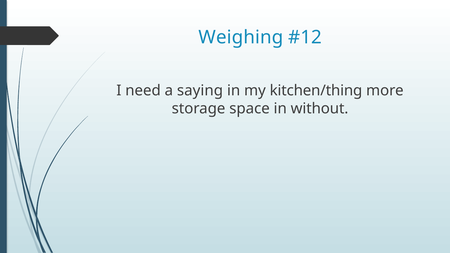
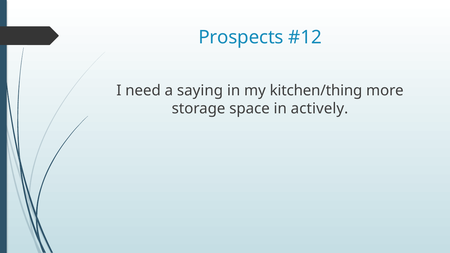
Weighing: Weighing -> Prospects
without: without -> actively
